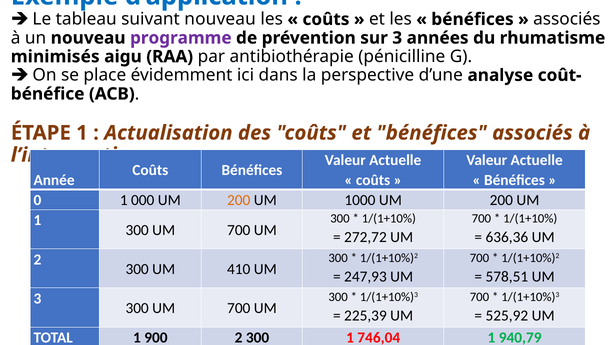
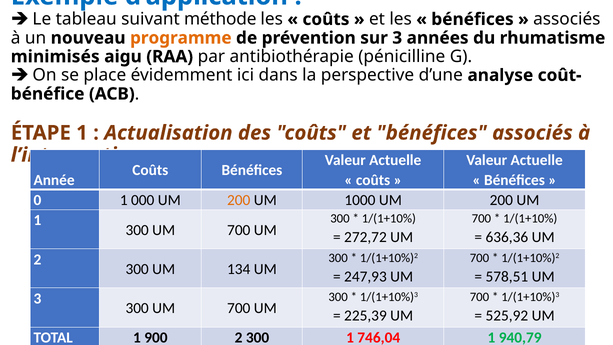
suivant nouveau: nouveau -> méthode
programme colour: purple -> orange
410: 410 -> 134
